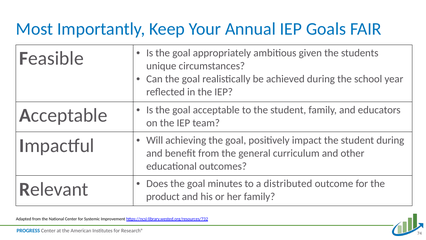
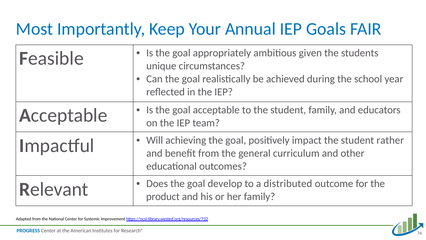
student during: during -> rather
minutes: minutes -> develop
